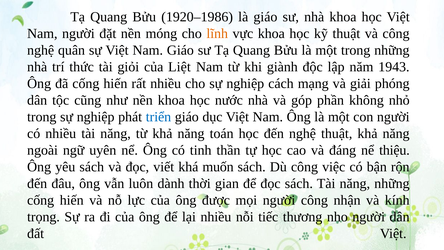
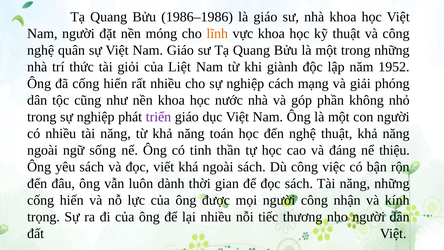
1920–1986: 1920–1986 -> 1986–1986
1943: 1943 -> 1952
triển colour: blue -> purple
uyên: uyên -> sống
khá muốn: muốn -> ngoài
